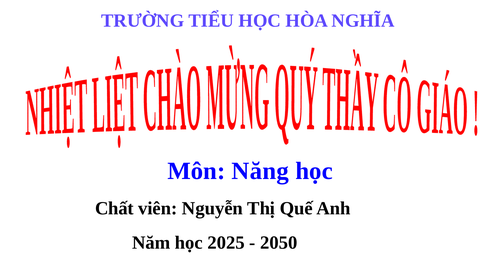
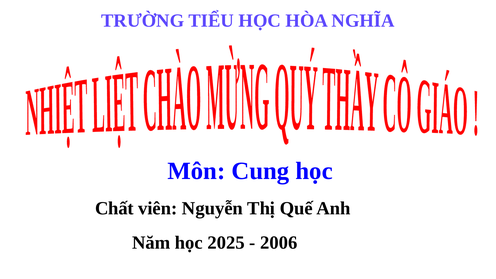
Năng: Năng -> Cung
2050: 2050 -> 2006
